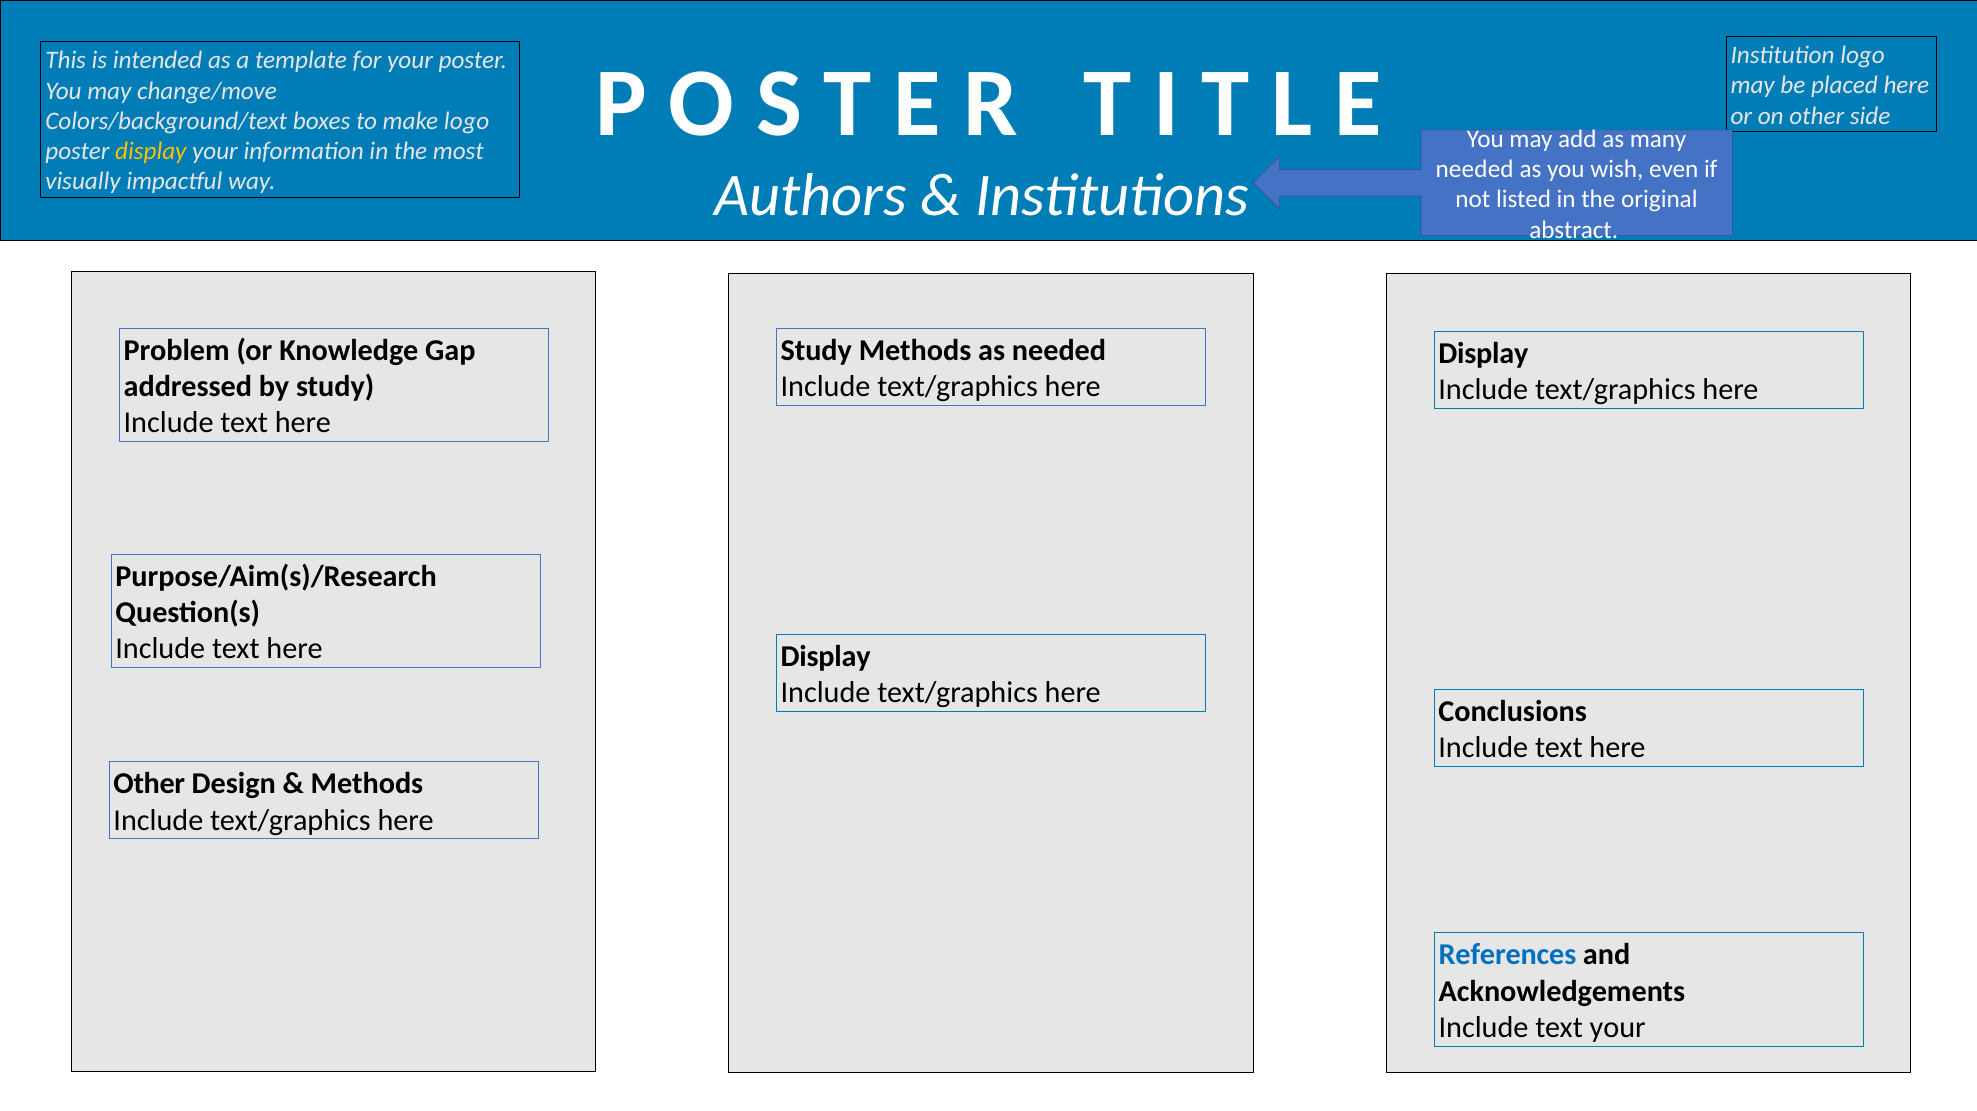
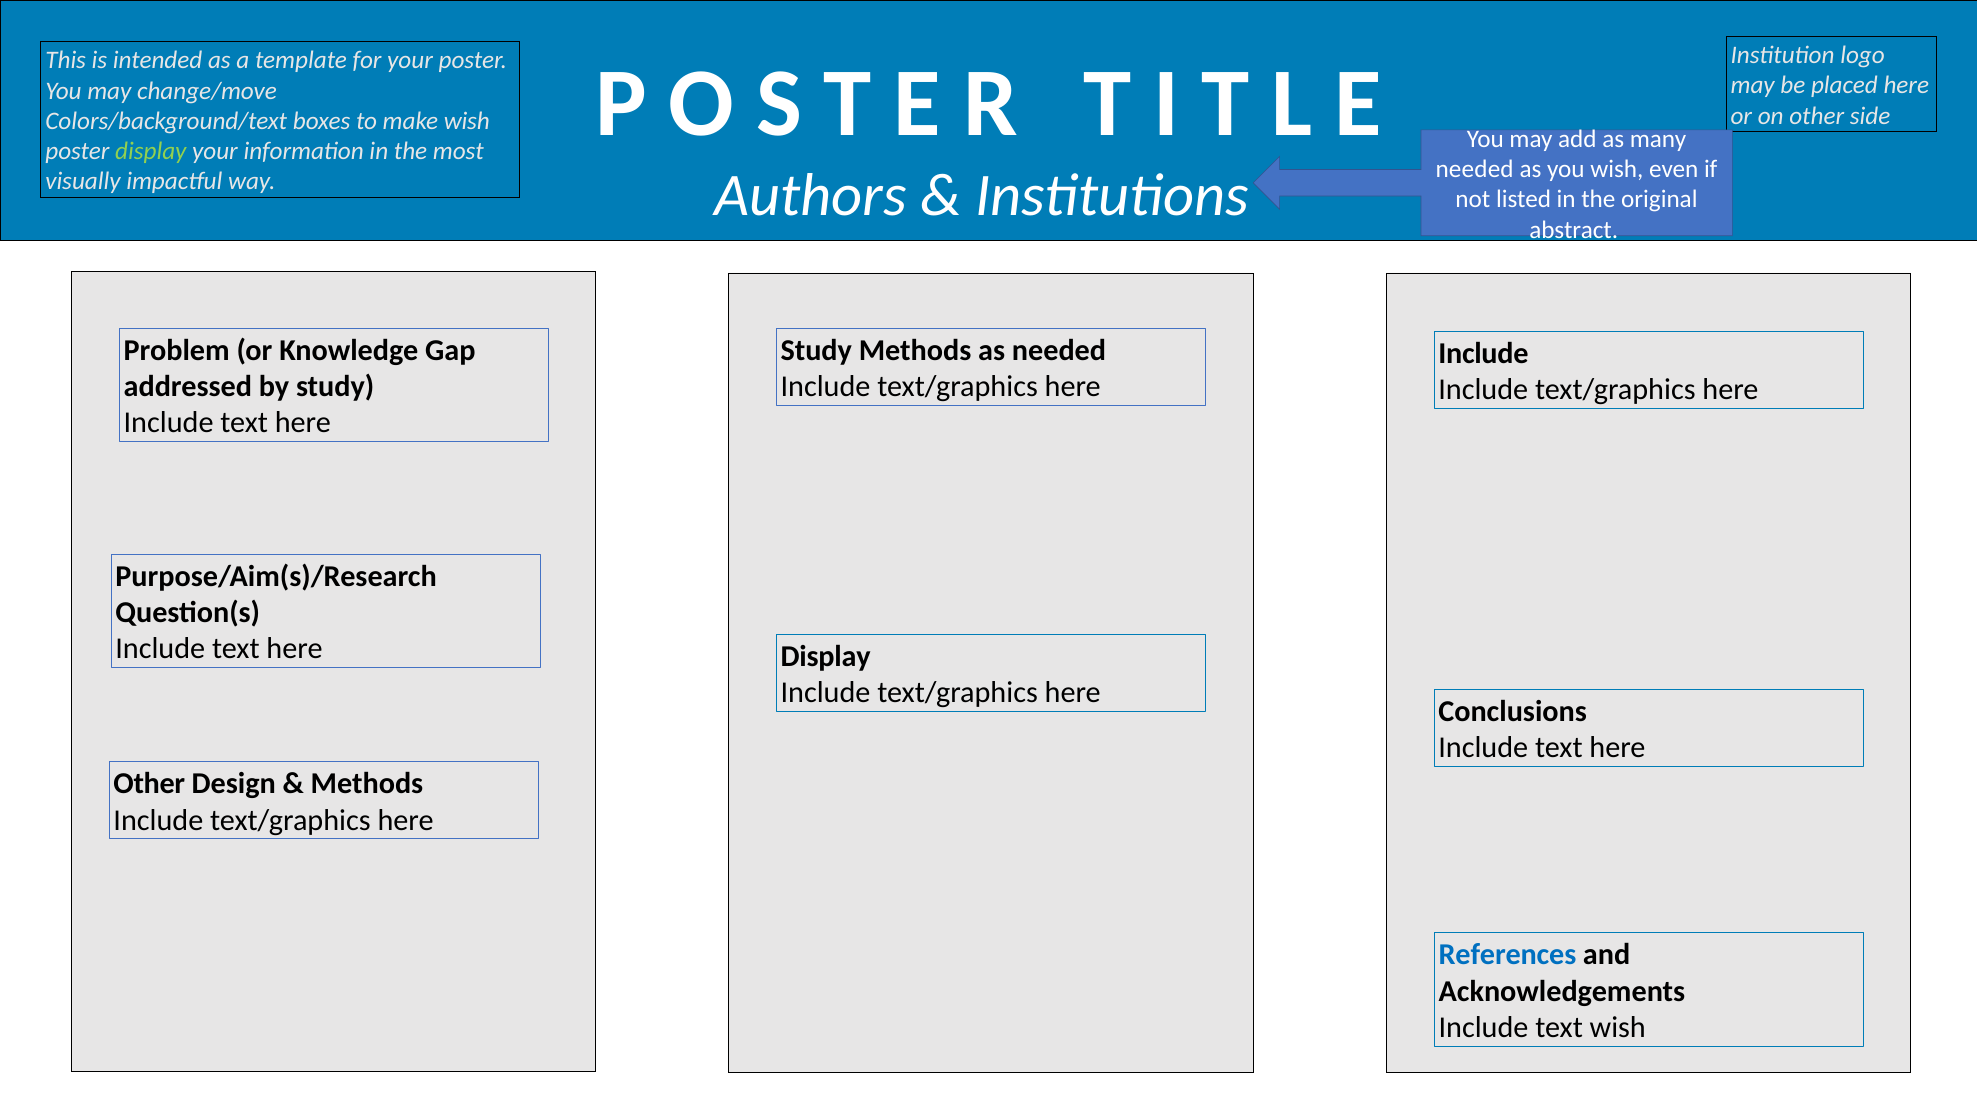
make logo: logo -> wish
display at (151, 151) colour: yellow -> light green
Display at (1483, 353): Display -> Include
text your: your -> wish
